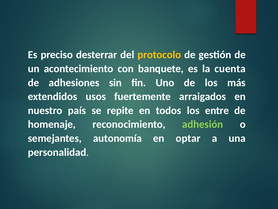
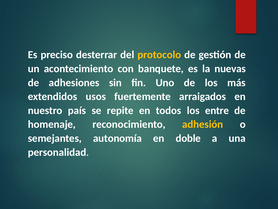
cuenta: cuenta -> nuevas
adhesión colour: light green -> yellow
optar: optar -> doble
